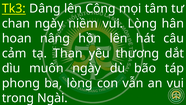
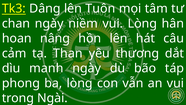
Công: Công -> Tuôn
muôn: muôn -> manh
